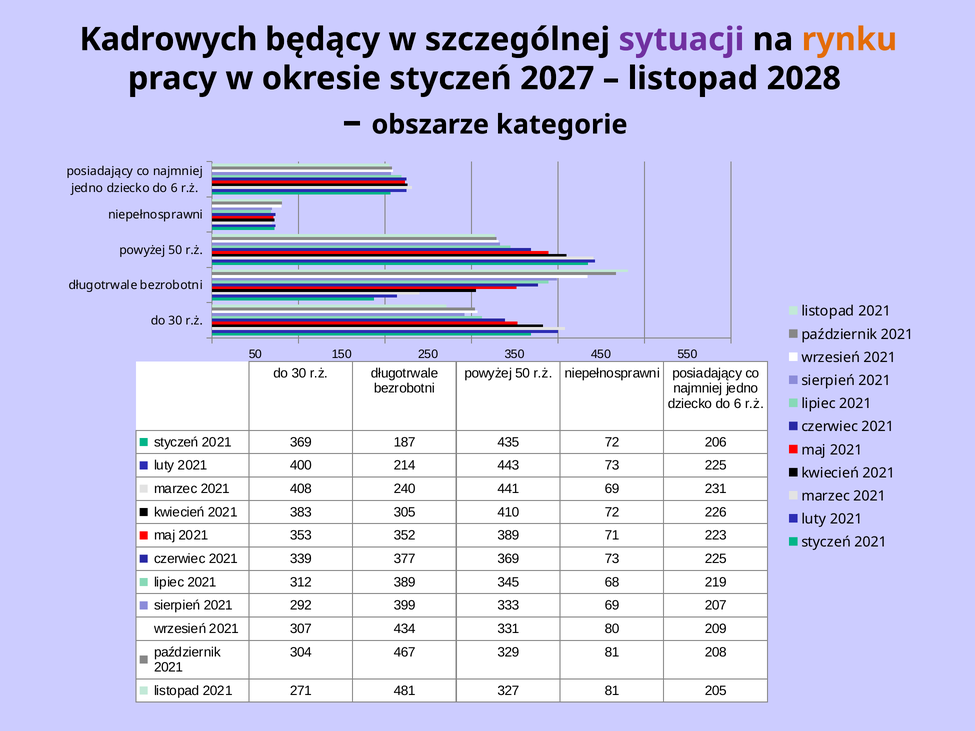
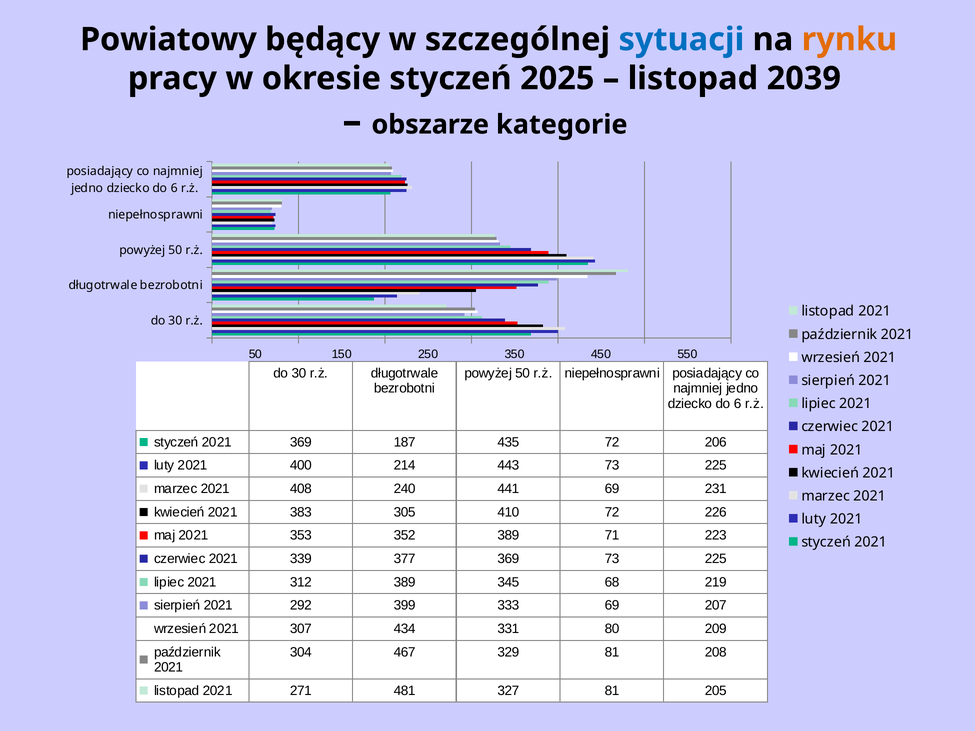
Kadrowych: Kadrowych -> Powiatowy
sytuacji colour: purple -> blue
2027: 2027 -> 2025
2028: 2028 -> 2039
